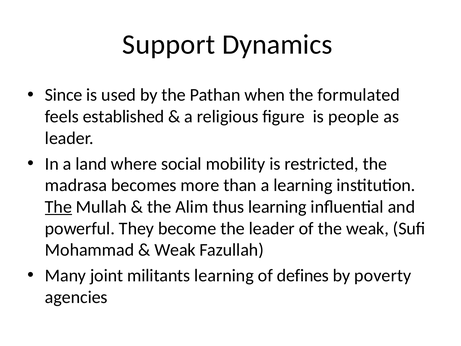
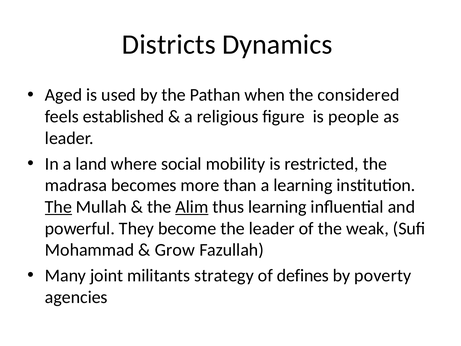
Support: Support -> Districts
Since: Since -> Aged
formulated: formulated -> considered
Alim underline: none -> present
Weak at (175, 250): Weak -> Grow
militants learning: learning -> strategy
